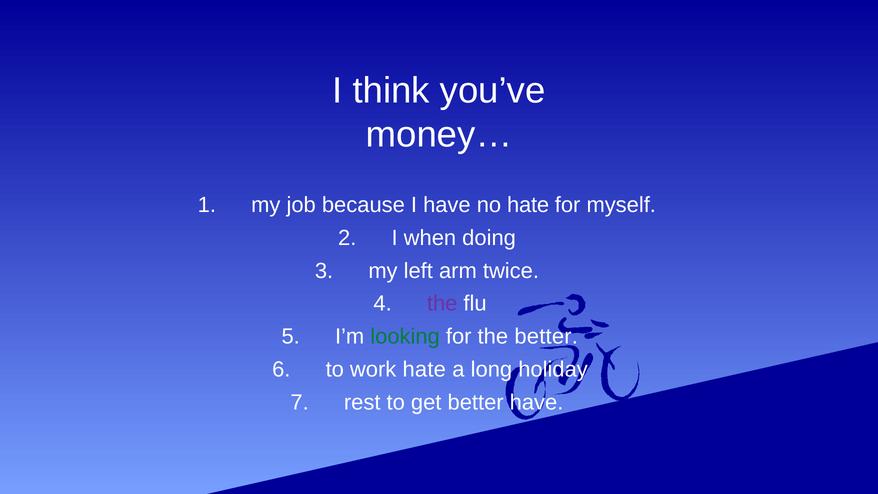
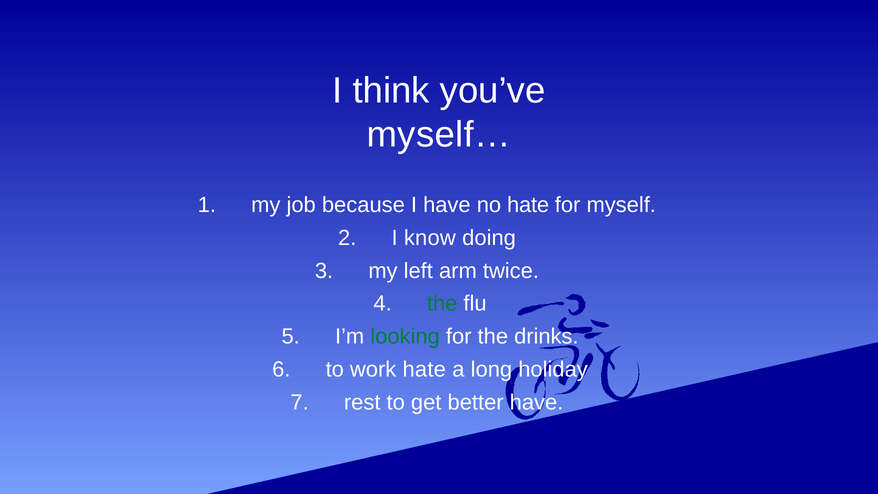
money…: money… -> myself…
when: when -> know
the at (442, 304) colour: purple -> green
the better: better -> drinks
